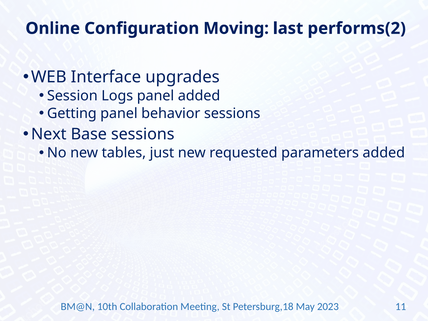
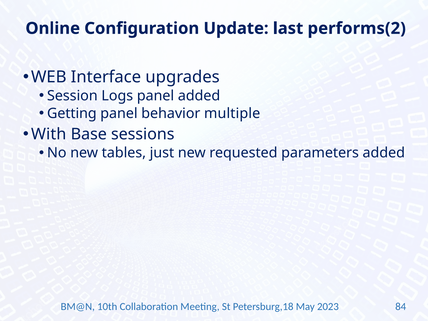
Moving: Moving -> Update
behavior sessions: sessions -> multiple
Next: Next -> With
11: 11 -> 84
